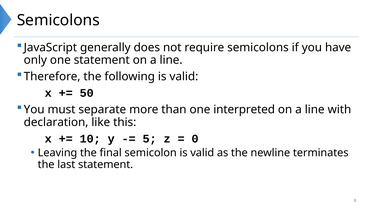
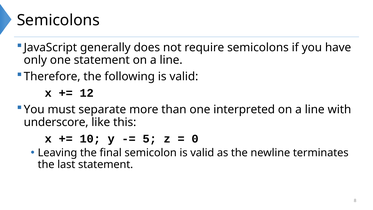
50: 50 -> 12
declaration: declaration -> underscore
